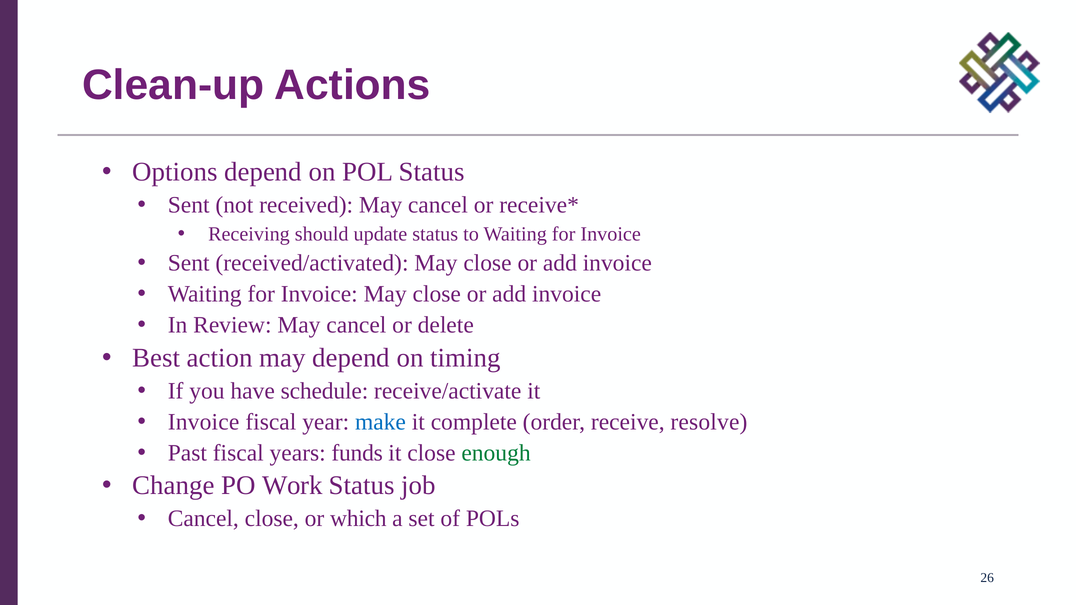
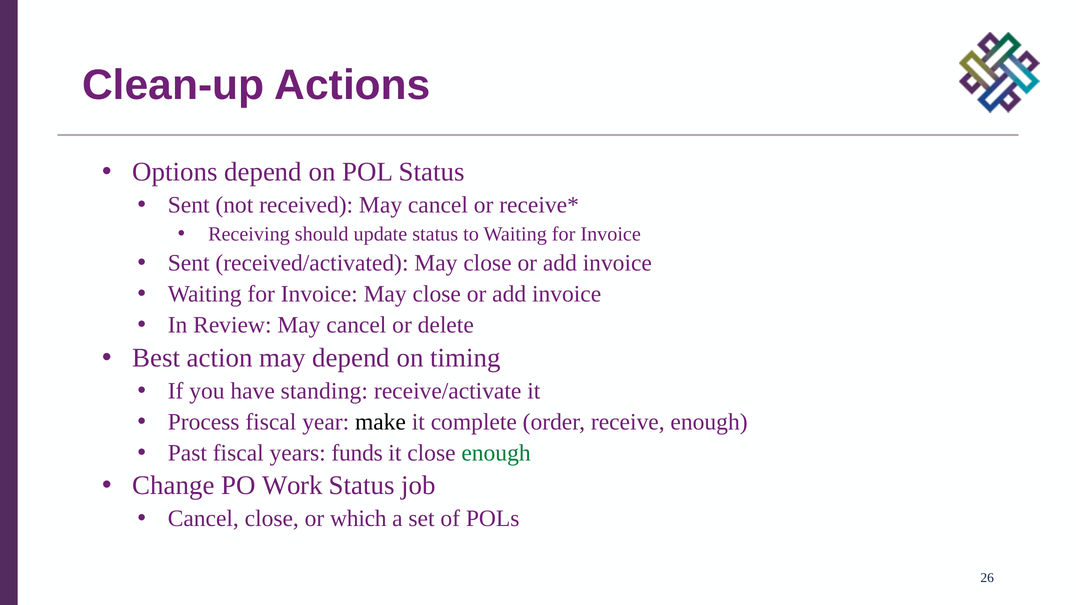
schedule: schedule -> standing
Invoice at (204, 422): Invoice -> Process
make colour: blue -> black
receive resolve: resolve -> enough
